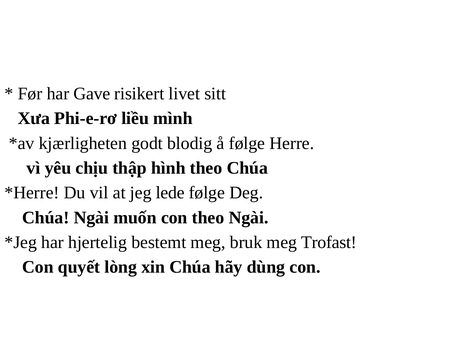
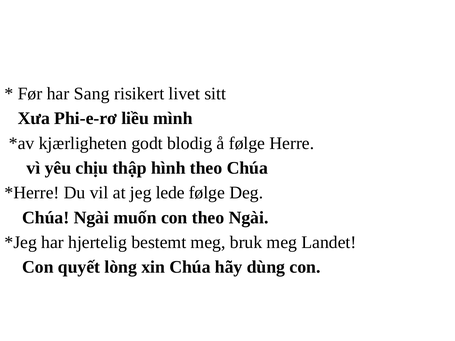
Gave: Gave -> Sang
Trofast: Trofast -> Landet
